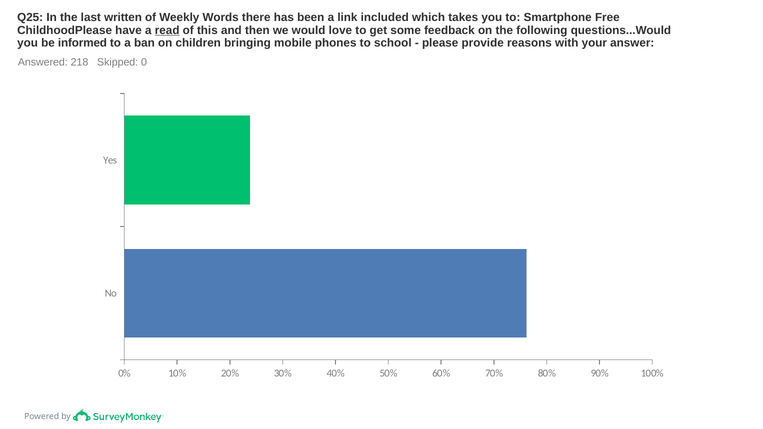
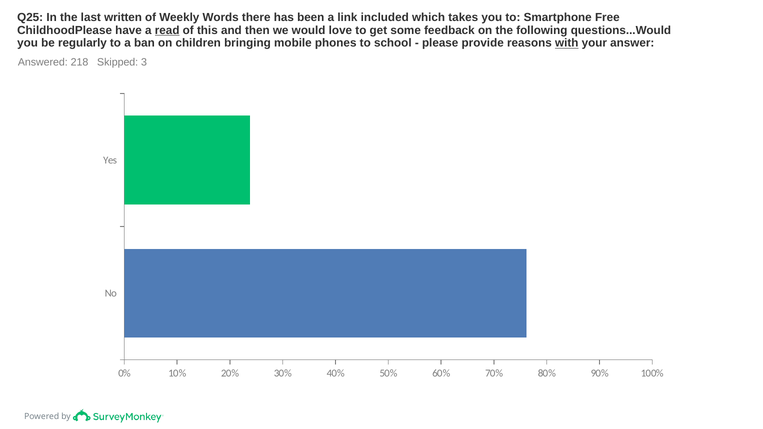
informed: informed -> regularly
with underline: none -> present
0: 0 -> 3
